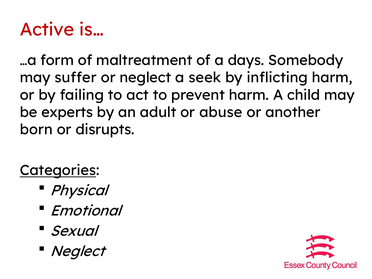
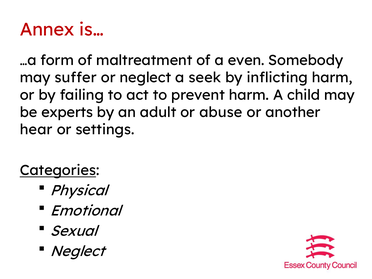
Active: Active -> Annex
days: days -> even
born: born -> hear
disrupts: disrupts -> settings
